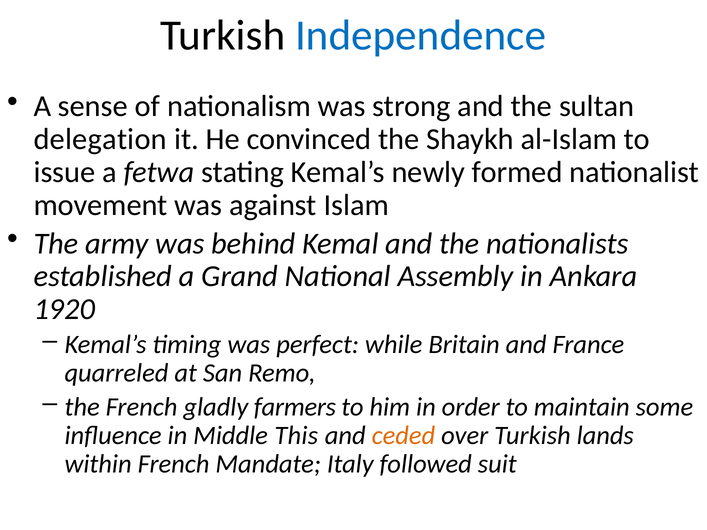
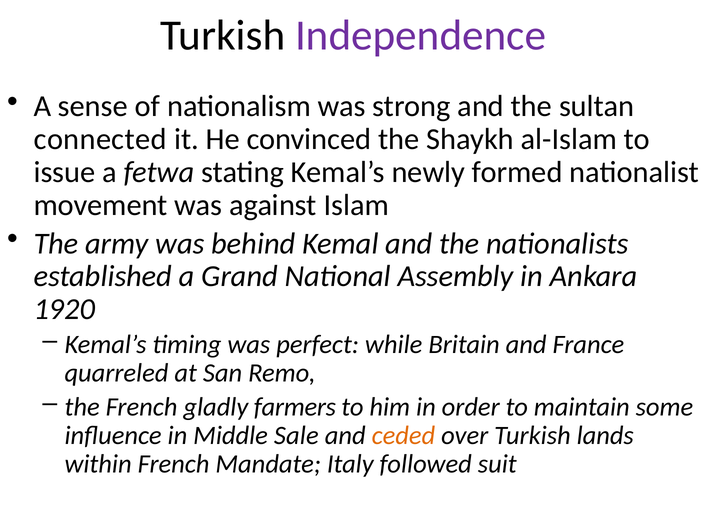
Independence colour: blue -> purple
delegation: delegation -> connected
This: This -> Sale
